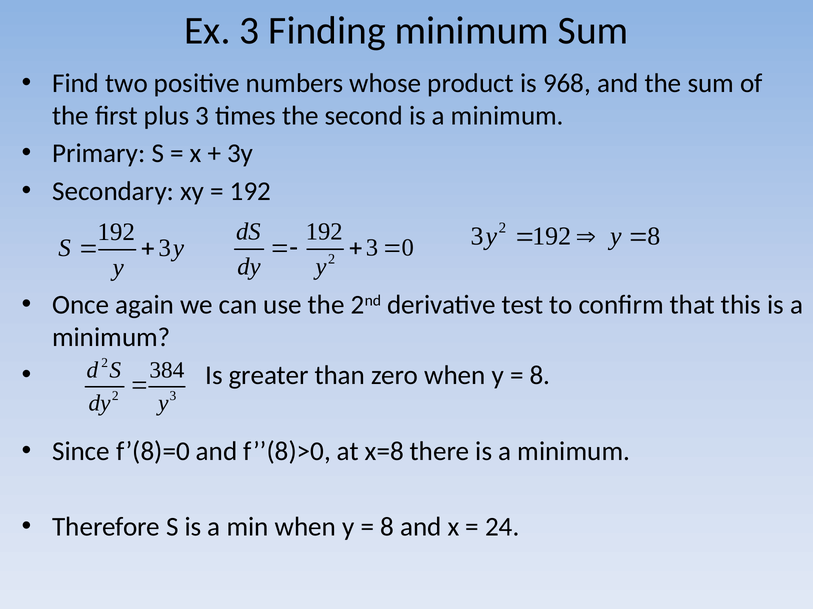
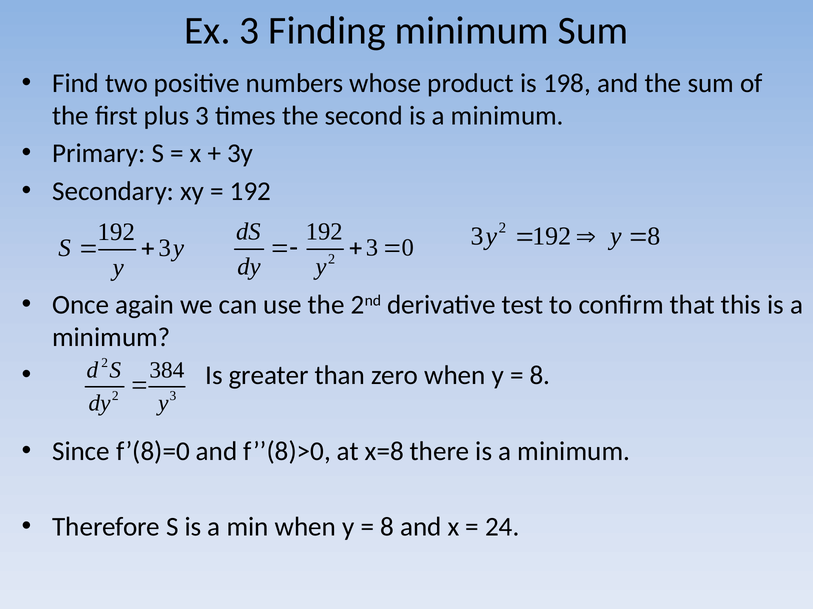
968: 968 -> 198
